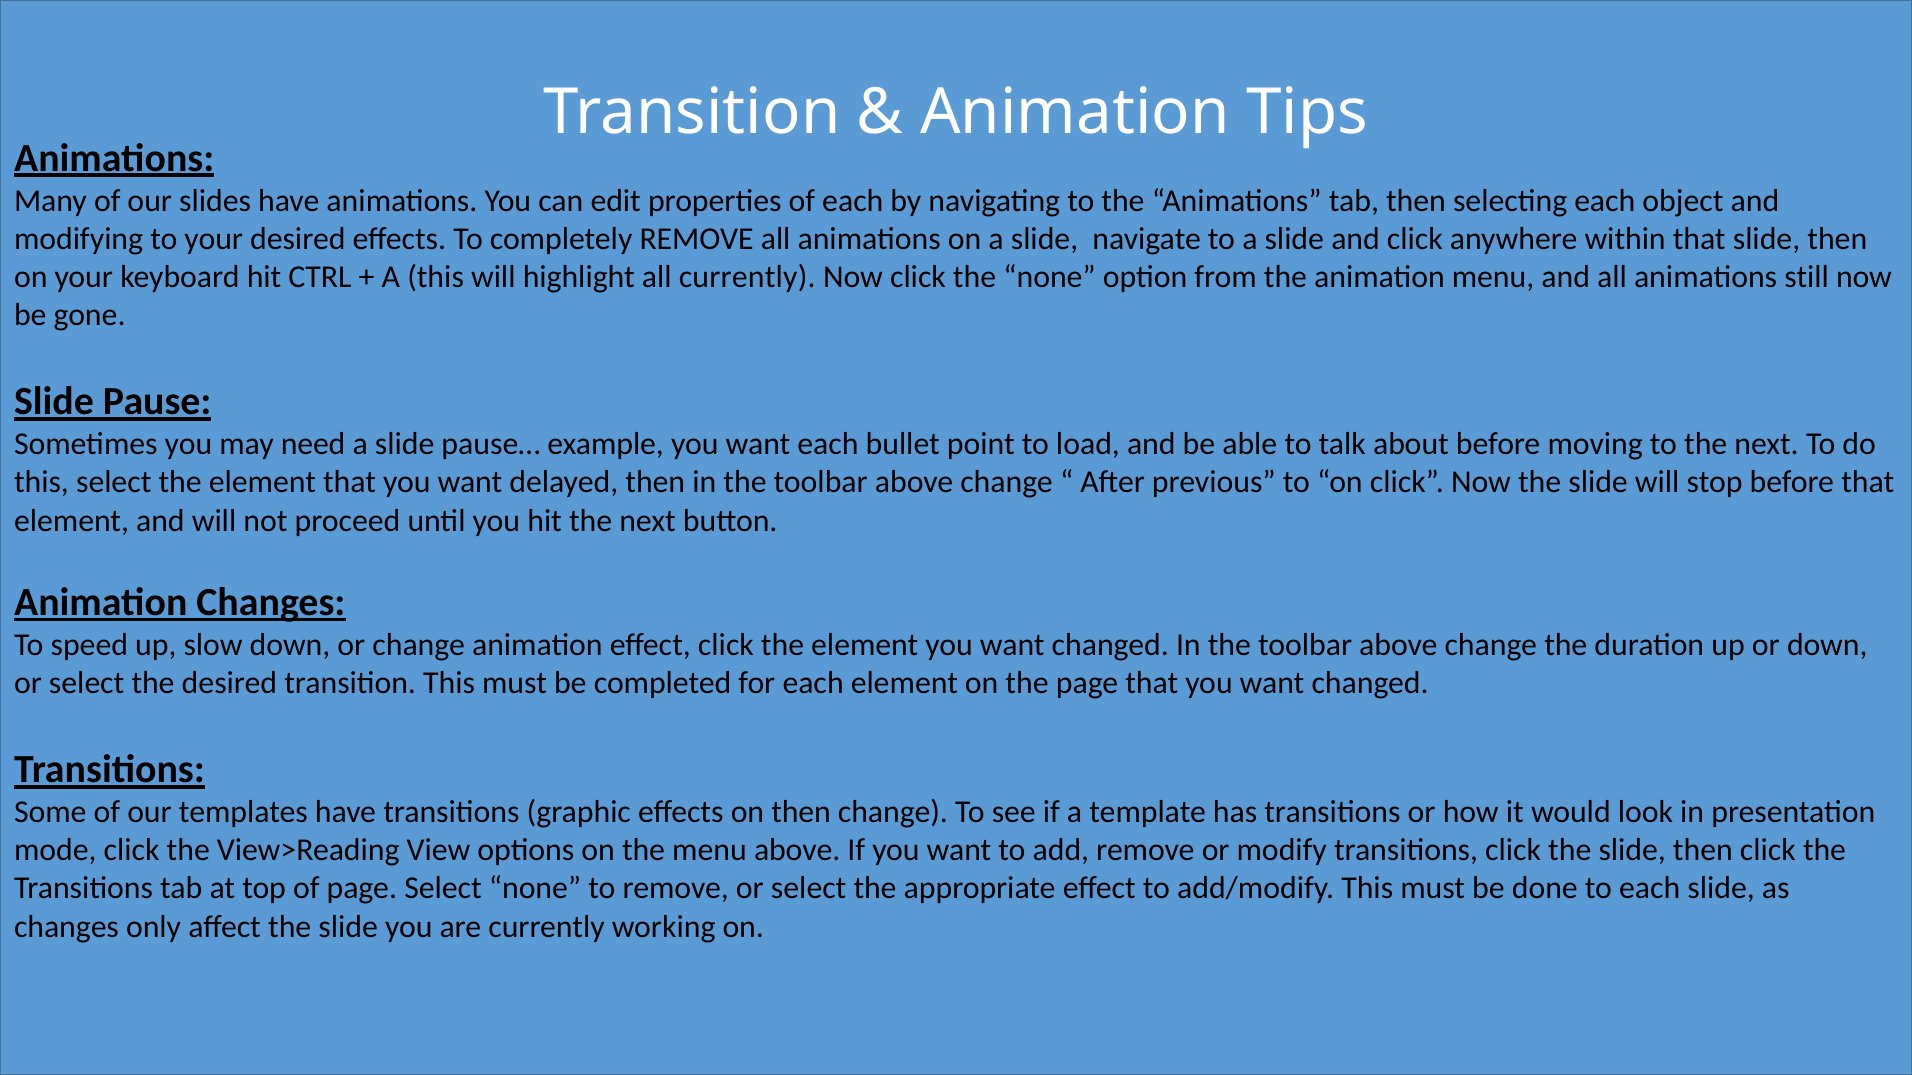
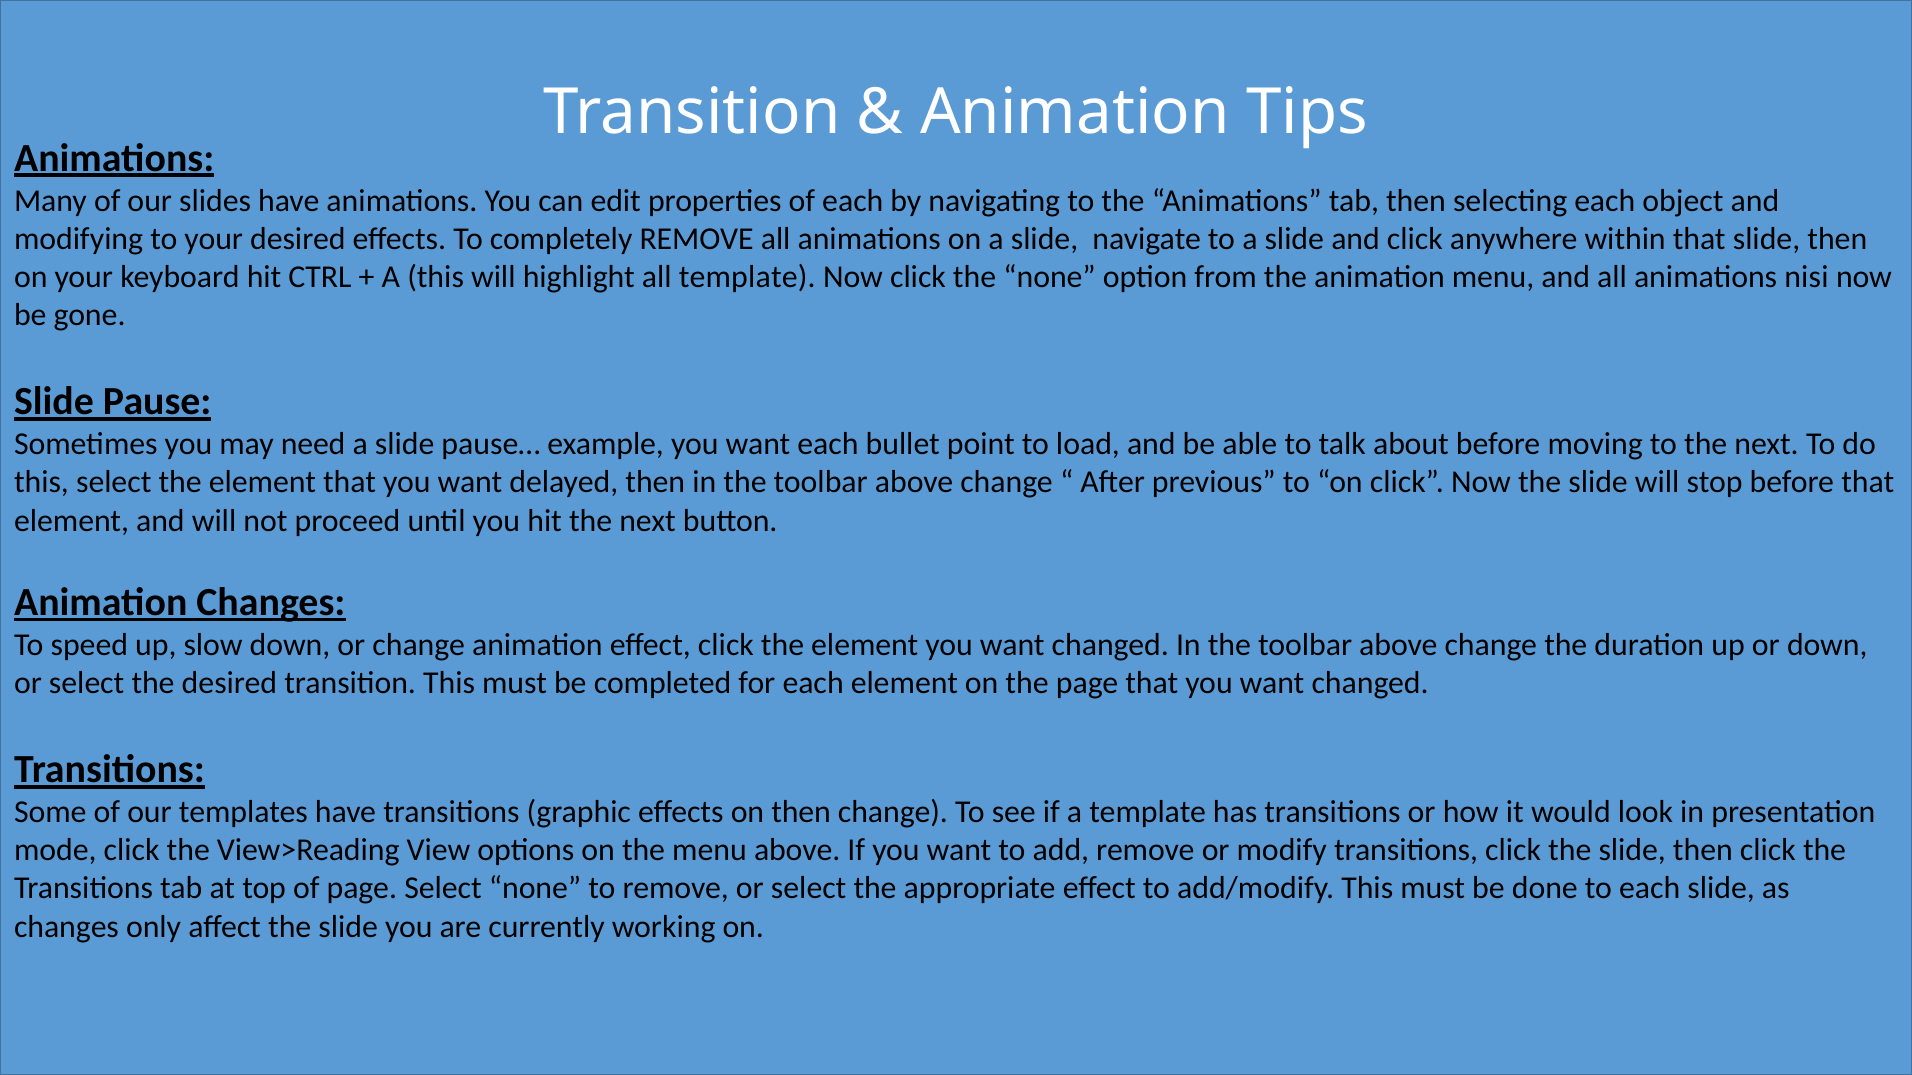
all currently: currently -> template
still: still -> nisi
